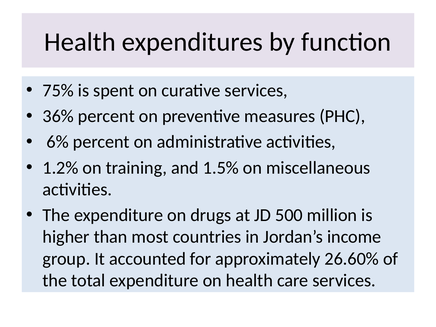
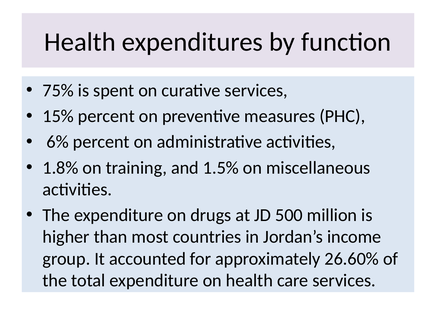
36%: 36% -> 15%
1.2%: 1.2% -> 1.8%
